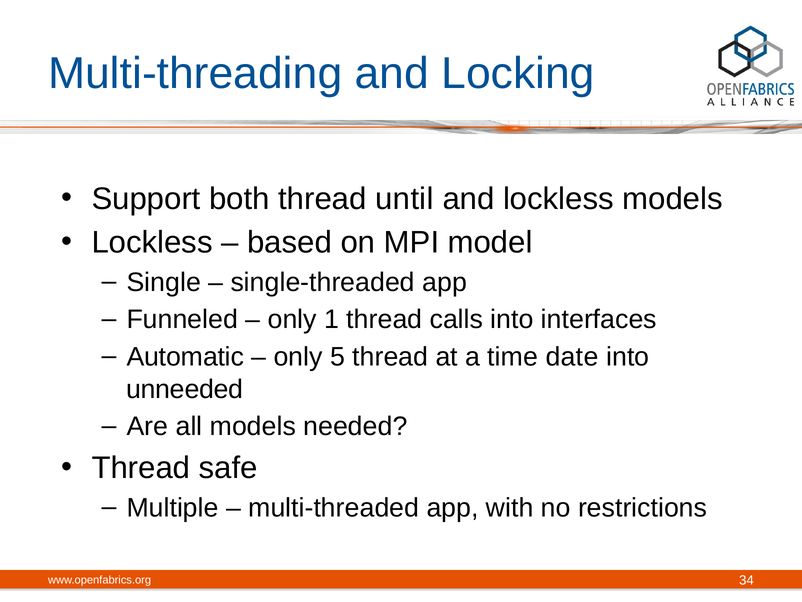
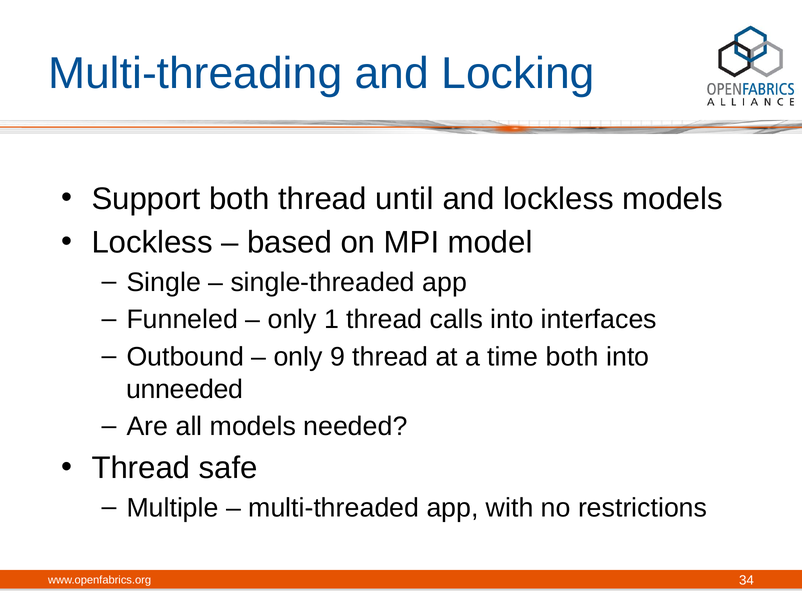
Automatic: Automatic -> Outbound
5: 5 -> 9
time date: date -> both
